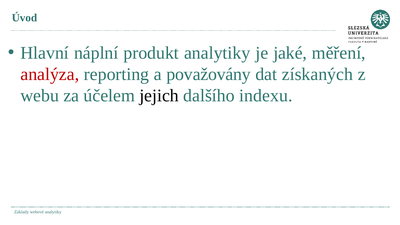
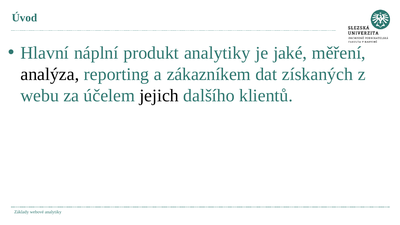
analýza colour: red -> black
považovány: považovány -> zákazníkem
indexu: indexu -> klientů
